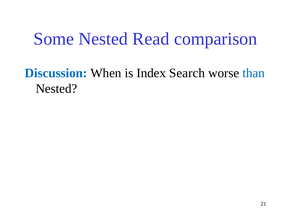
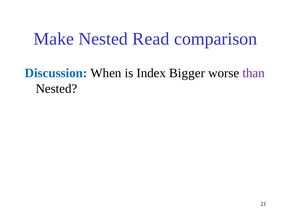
Some: Some -> Make
Search: Search -> Bigger
than colour: blue -> purple
